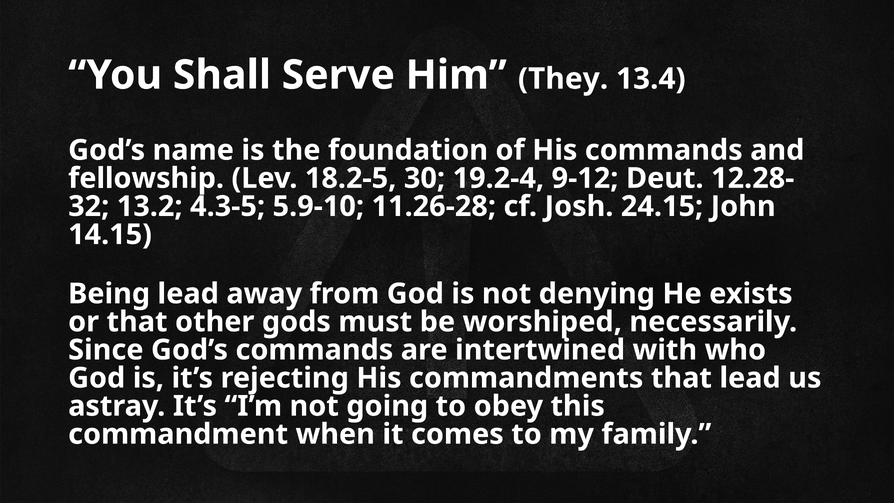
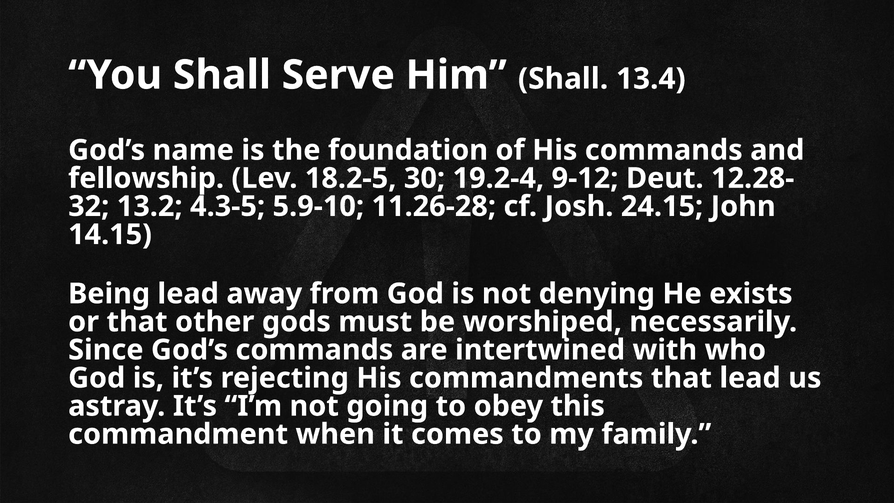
Him They: They -> Shall
